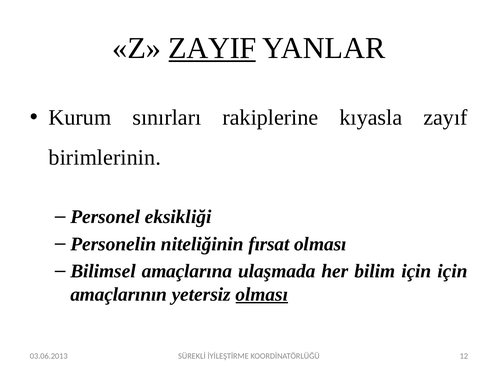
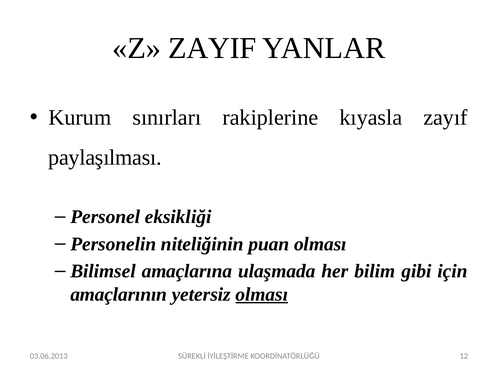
ZAYIF underline: present -> none
birimlerinin: birimlerinin -> paylaşılması
fırsat: fırsat -> puan
bilim için: için -> gibi
